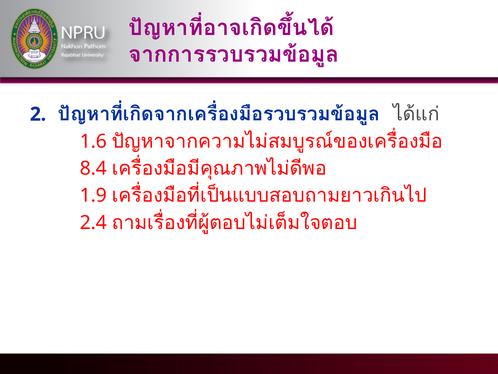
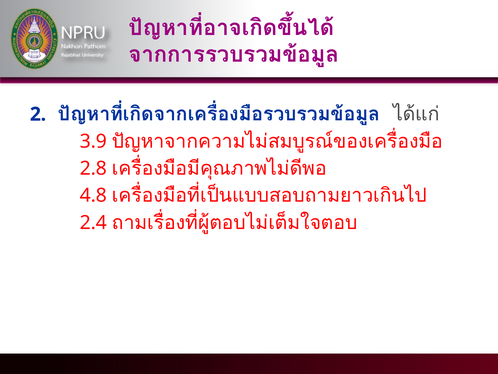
1.6: 1.6 -> 3.9
8.4: 8.4 -> 2.8
1.9: 1.9 -> 4.8
